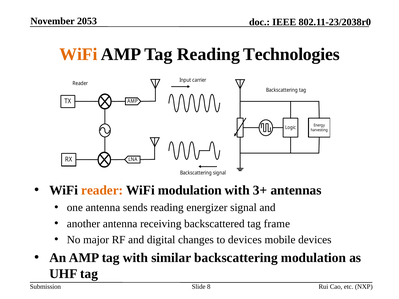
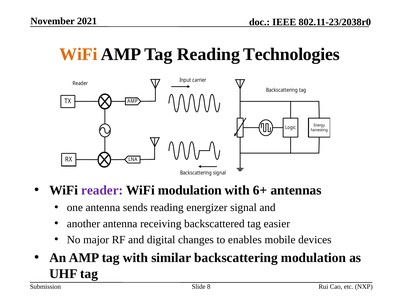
2053: 2053 -> 2021
reader at (102, 190) colour: orange -> purple
3+: 3+ -> 6+
frame: frame -> easier
to devices: devices -> enables
